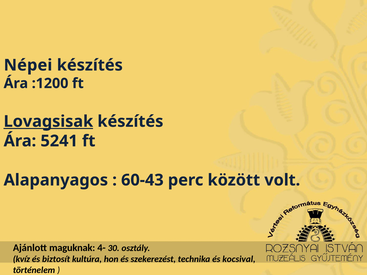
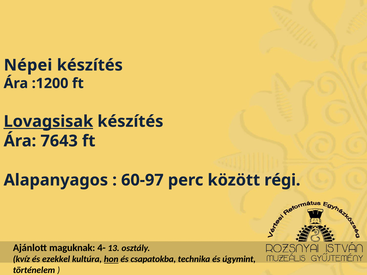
5241: 5241 -> 7643
60-43: 60-43 -> 60-97
volt: volt -> régi
30: 30 -> 13
biztosít: biztosít -> ezekkel
hon underline: none -> present
szekerezést: szekerezést -> csapatokba
kocsival: kocsival -> úgymint
